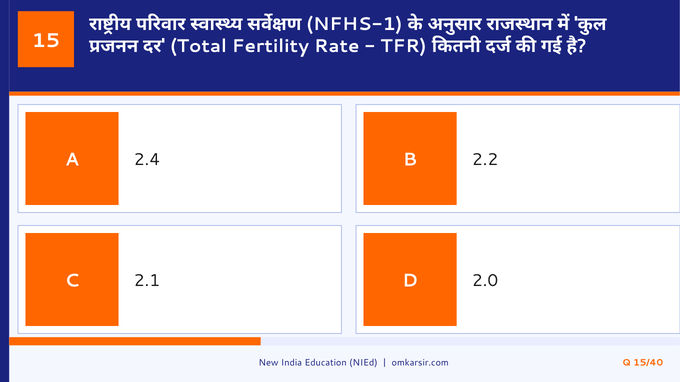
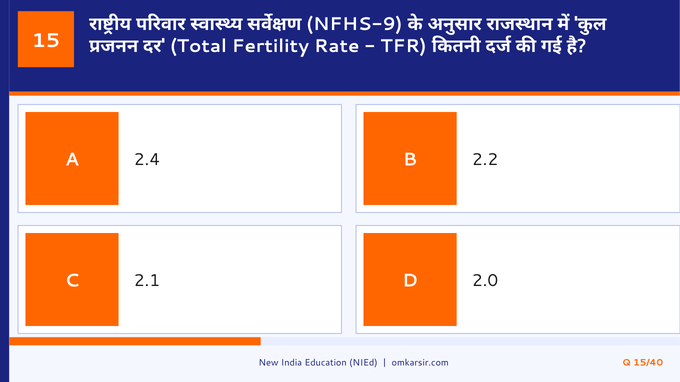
NFHS-1: NFHS-1 -> NFHS-9
